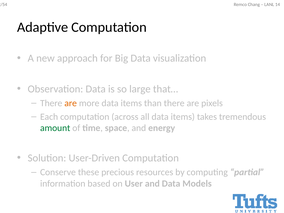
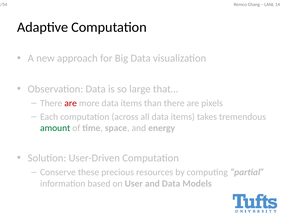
are at (71, 103) colour: orange -> red
